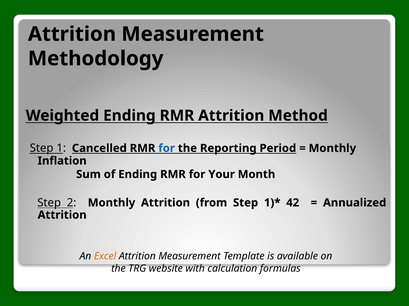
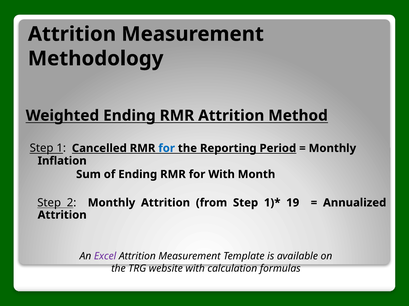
for Your: Your -> With
42: 42 -> 19
Excel colour: orange -> purple
